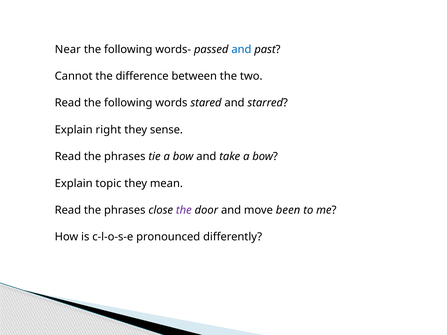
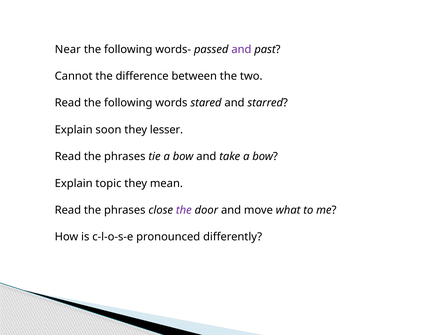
and at (241, 49) colour: blue -> purple
right: right -> soon
sense: sense -> lesser
been: been -> what
